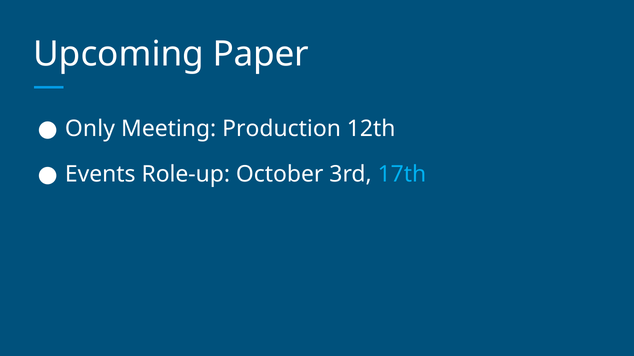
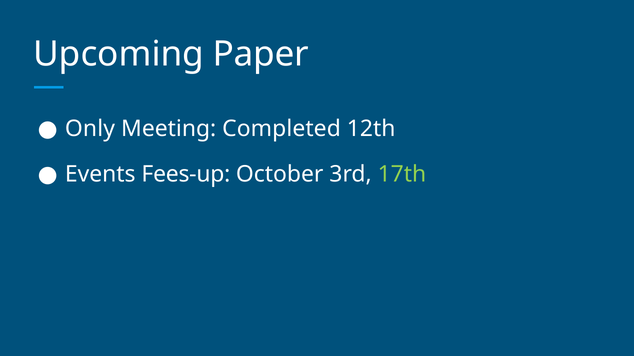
Production: Production -> Completed
Role-up: Role-up -> Fees-up
17th colour: light blue -> light green
